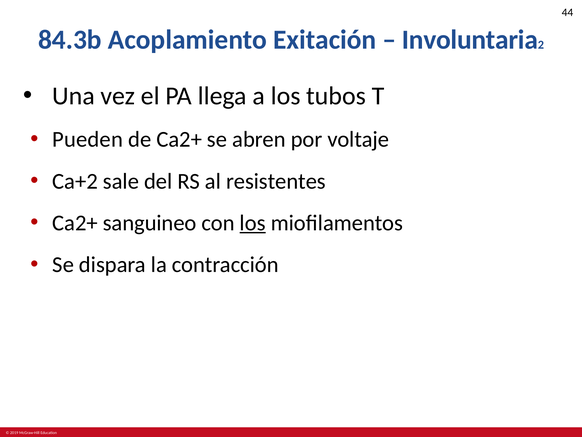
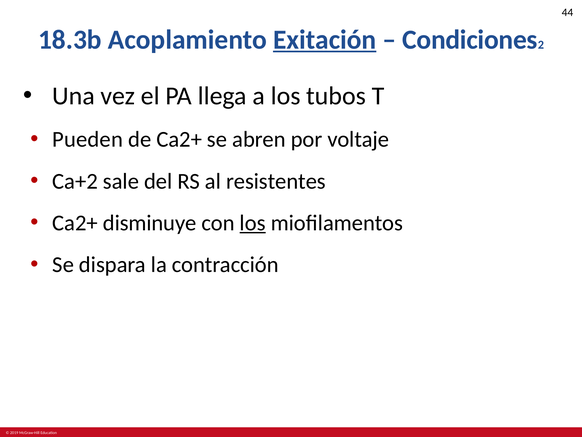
84.3b: 84.3b -> 18.3b
Exitación underline: none -> present
Involuntaria: Involuntaria -> Condiciones
sanguineo: sanguineo -> disminuye
